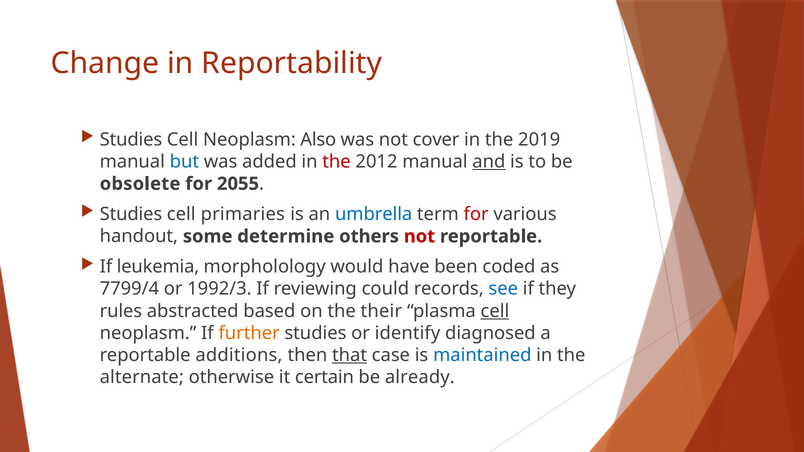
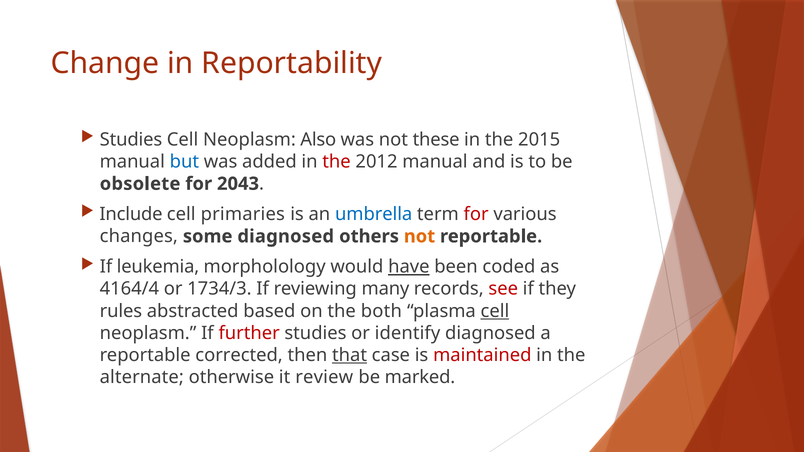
cover: cover -> these
2019: 2019 -> 2015
and underline: present -> none
2055: 2055 -> 2043
Studies at (131, 214): Studies -> Include
handout: handout -> changes
some determine: determine -> diagnosed
not at (419, 236) colour: red -> orange
have underline: none -> present
7799/4: 7799/4 -> 4164/4
1992/3: 1992/3 -> 1734/3
could: could -> many
see colour: blue -> red
their: their -> both
further colour: orange -> red
additions: additions -> corrected
maintained colour: blue -> red
certain: certain -> review
already: already -> marked
